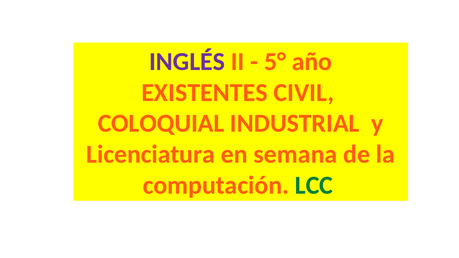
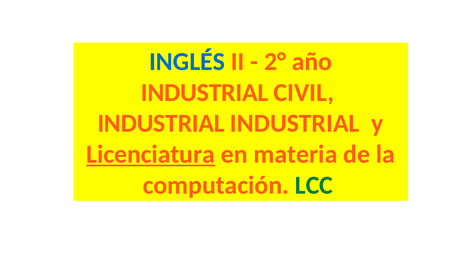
INGLÉS colour: purple -> blue
5°: 5° -> 2°
EXISTENTES at (204, 93): EXISTENTES -> INDUSTRIAL
COLOQUIAL at (161, 124): COLOQUIAL -> INDUSTRIAL
Licenciatura underline: none -> present
semana: semana -> materia
